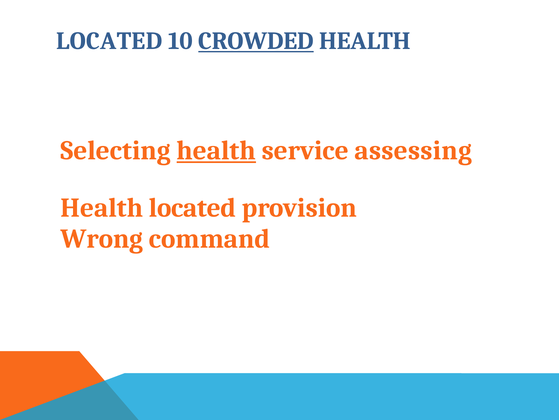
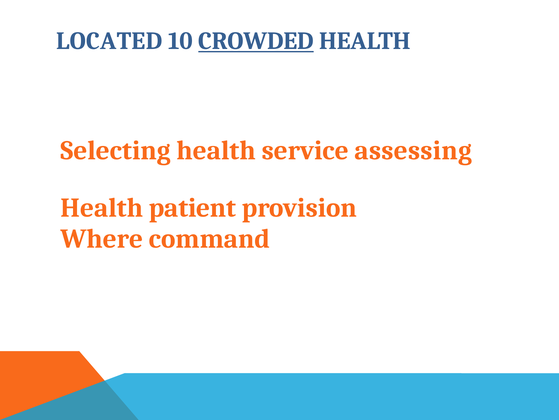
health at (216, 150) underline: present -> none
Health located: located -> patient
Wrong: Wrong -> Where
